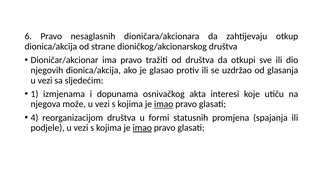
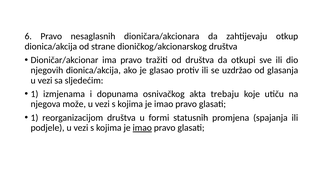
interesi: interesi -> trebaju
imao at (164, 104) underline: present -> none
4 at (34, 117): 4 -> 1
